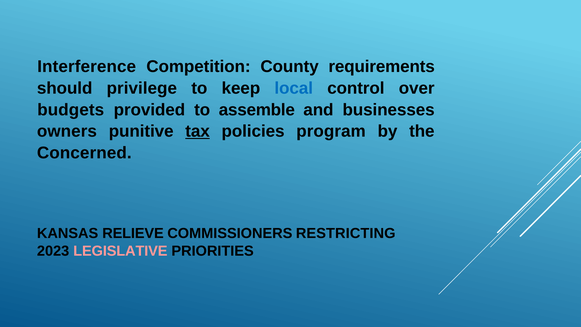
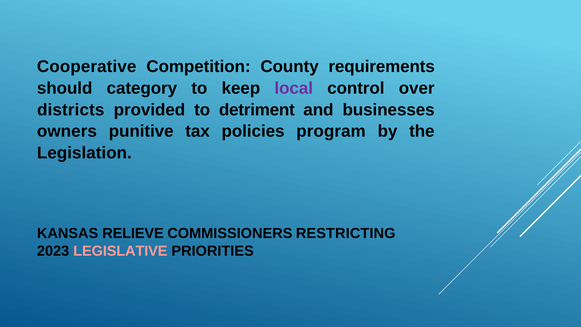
Interference: Interference -> Cooperative
privilege: privilege -> category
local colour: blue -> purple
budgets: budgets -> districts
assemble: assemble -> detriment
tax underline: present -> none
Concerned: Concerned -> Legislation
